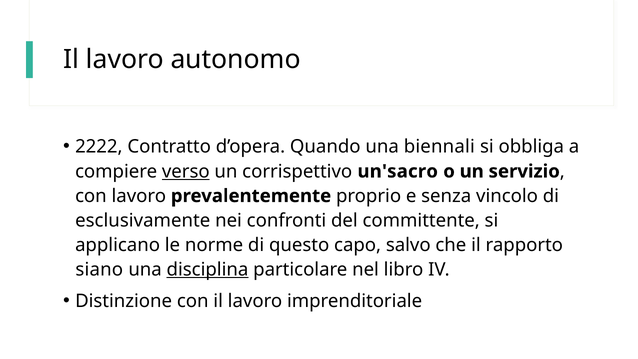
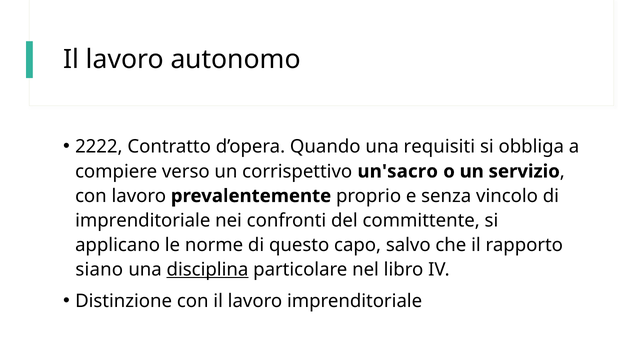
biennali: biennali -> requisiti
verso underline: present -> none
esclusivamente at (143, 220): esclusivamente -> imprenditoriale
